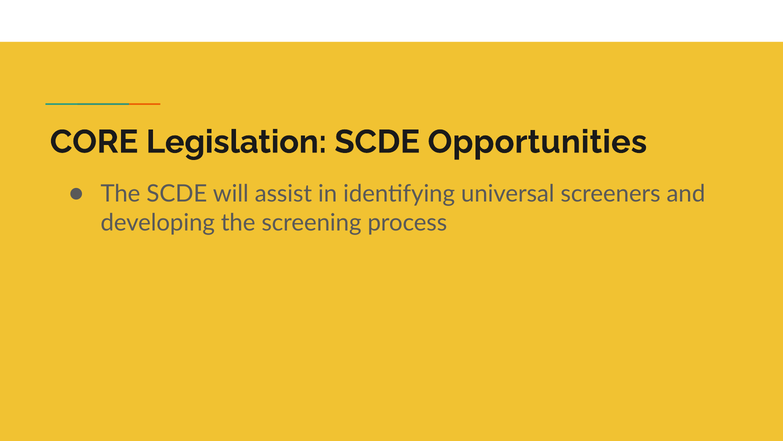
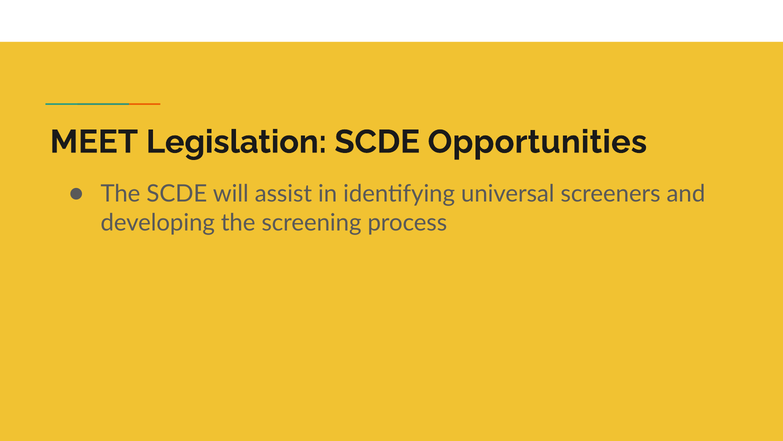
CORE: CORE -> MEET
